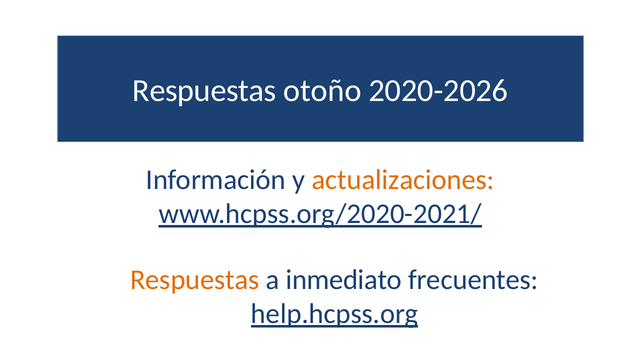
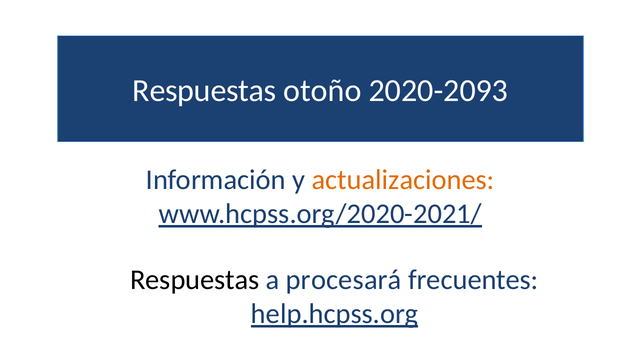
2020-2026: 2020-2026 -> 2020-2093
Respuestas at (195, 279) colour: orange -> black
inmediato: inmediato -> procesará
